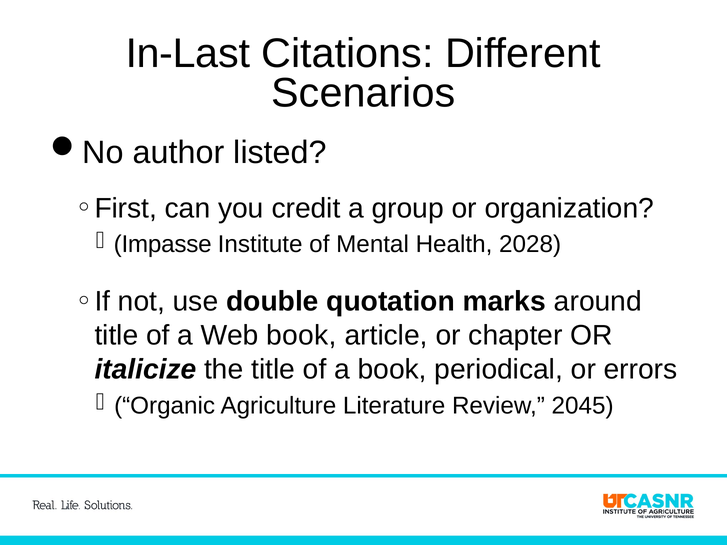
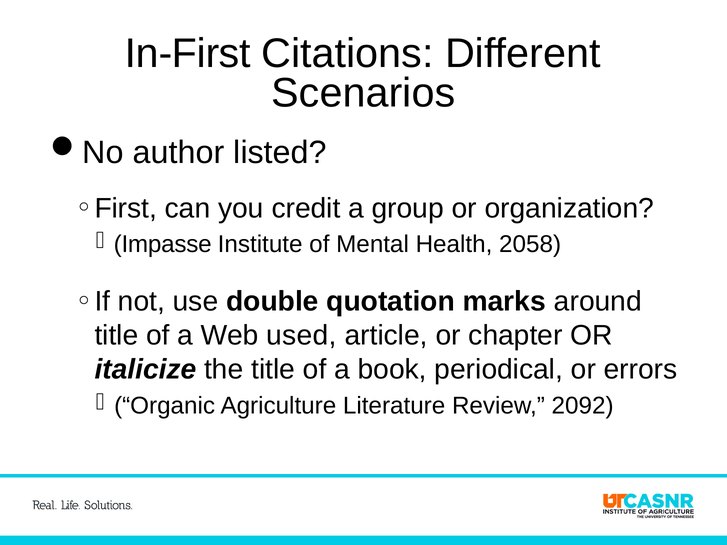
In-Last: In-Last -> In-First
2028: 2028 -> 2058
Web book: book -> used
2045: 2045 -> 2092
